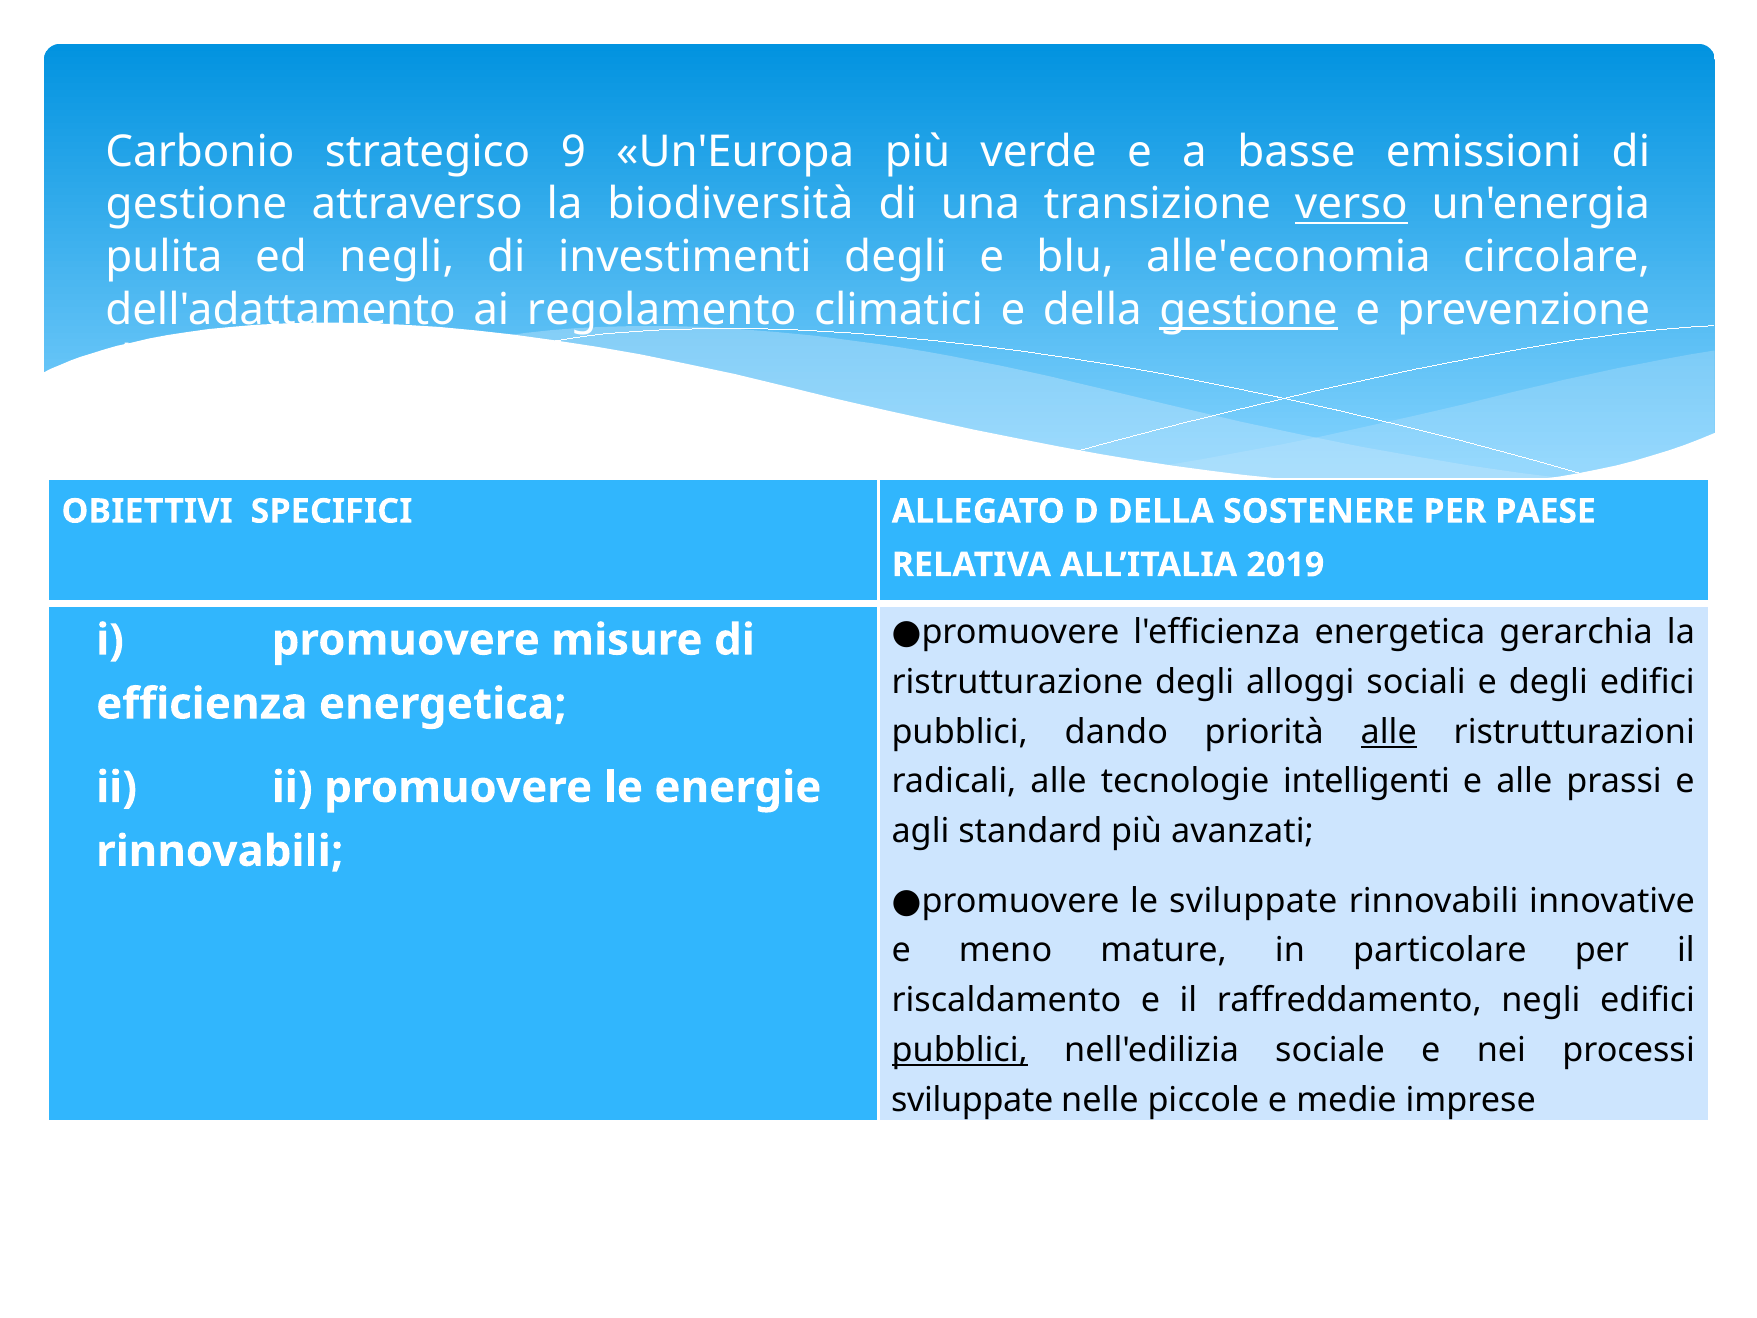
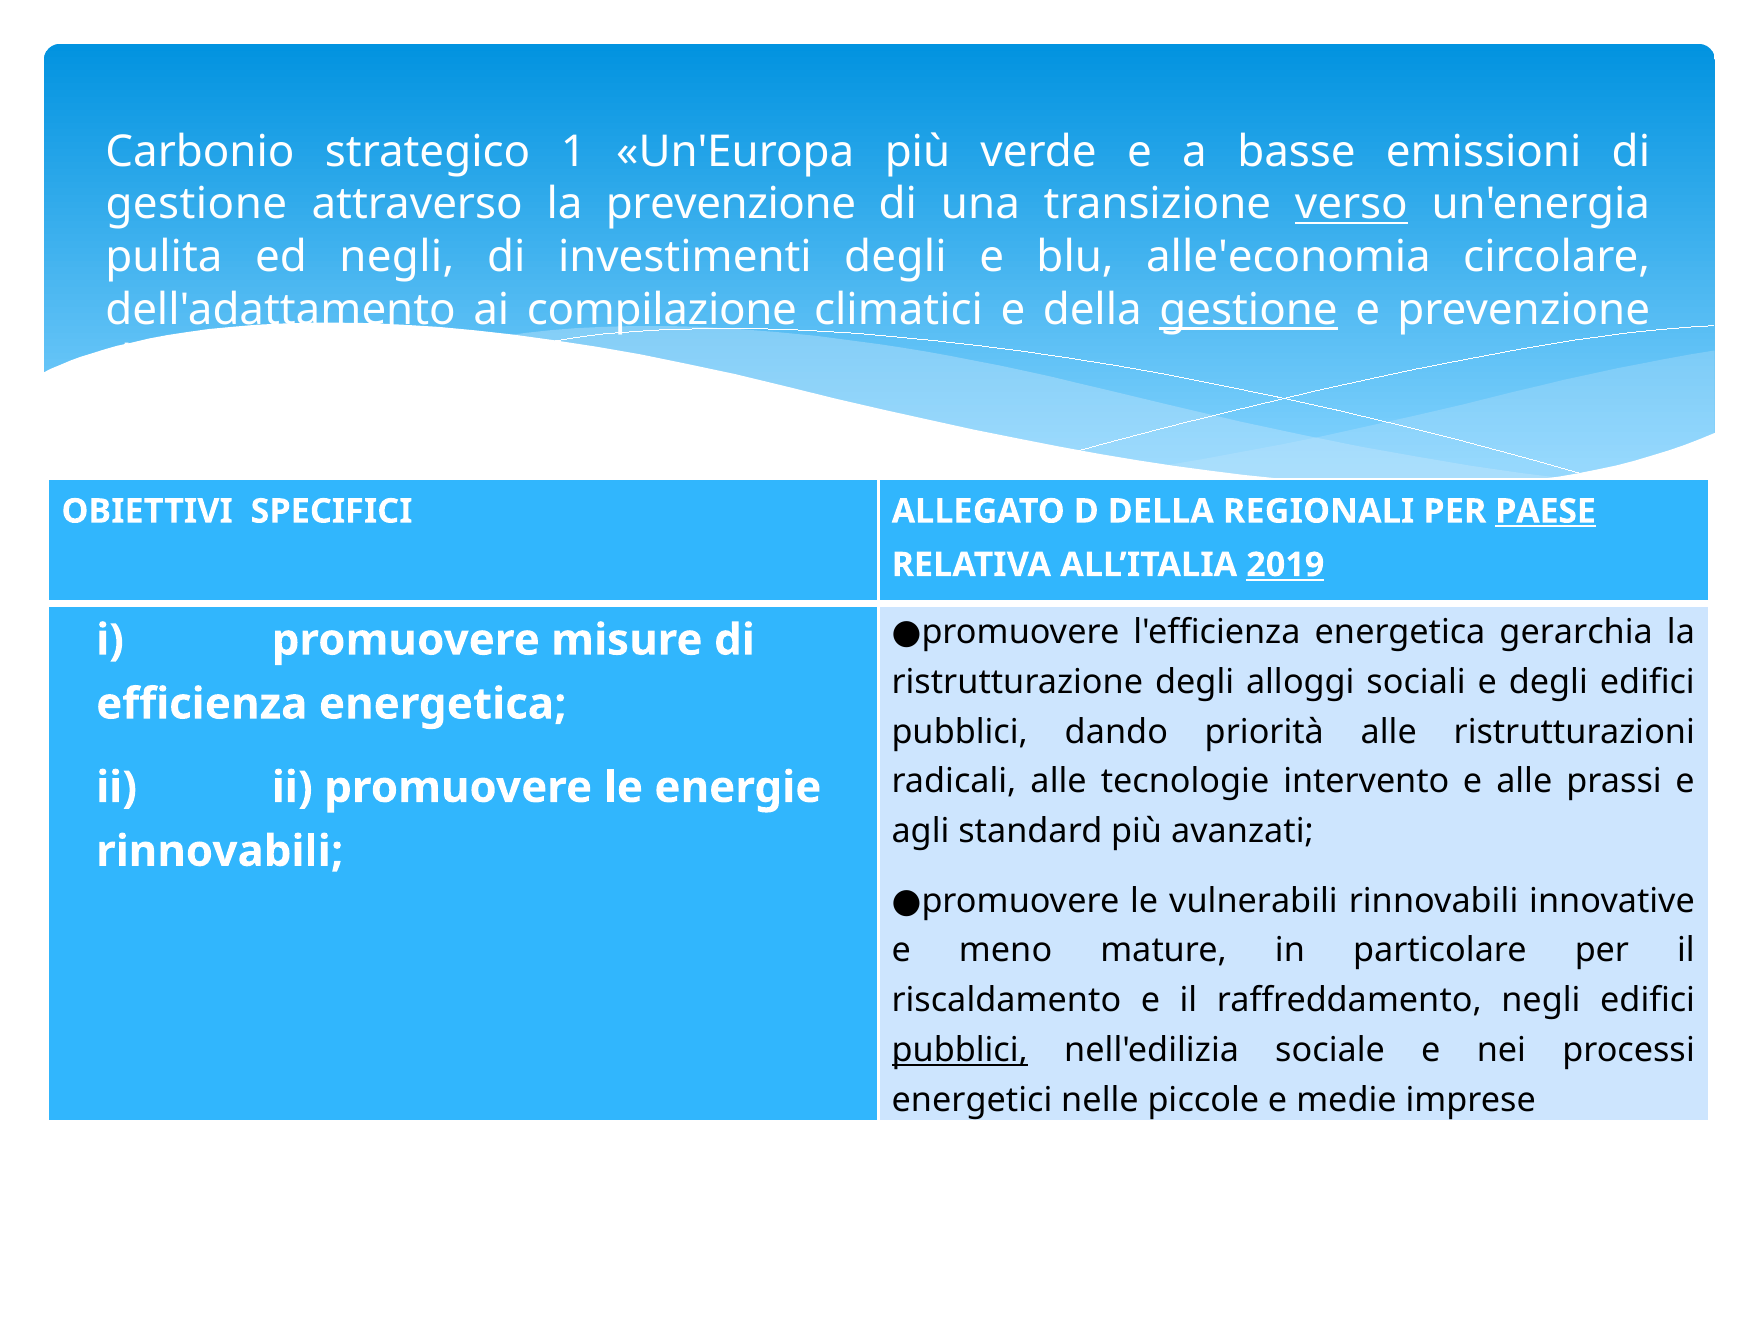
9: 9 -> 1
la biodiversità: biodiversità -> prevenzione
regolamento: regolamento -> compilazione
SOSTENERE: SOSTENERE -> REGIONALI
PAESE underline: none -> present
2019 underline: none -> present
alle at (1389, 732) underline: present -> none
intelligenti: intelligenti -> intervento
le sviluppate: sviluppate -> vulnerabili
sviluppate at (972, 1100): sviluppate -> energetici
